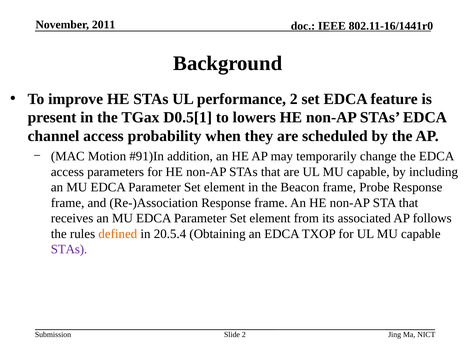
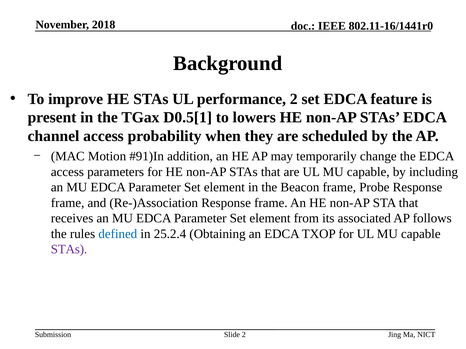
2011: 2011 -> 2018
defined colour: orange -> blue
20.5.4: 20.5.4 -> 25.2.4
